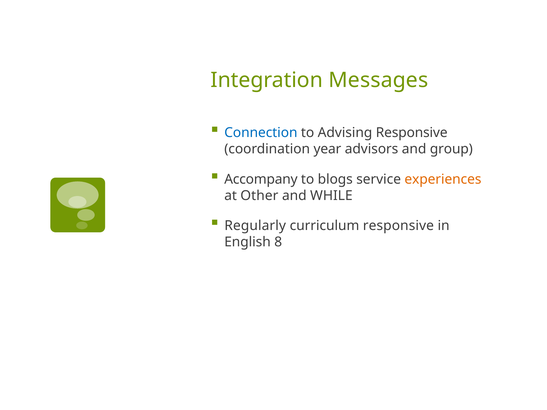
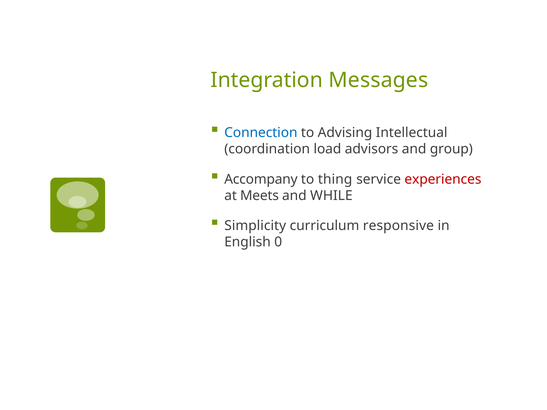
Advising Responsive: Responsive -> Intellectual
year: year -> load
blogs: blogs -> thing
experiences colour: orange -> red
Other: Other -> Meets
Regularly: Regularly -> Simplicity
8: 8 -> 0
